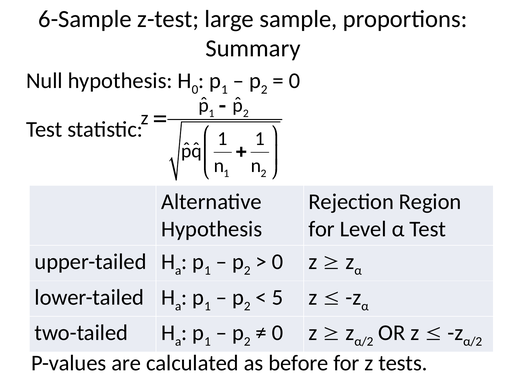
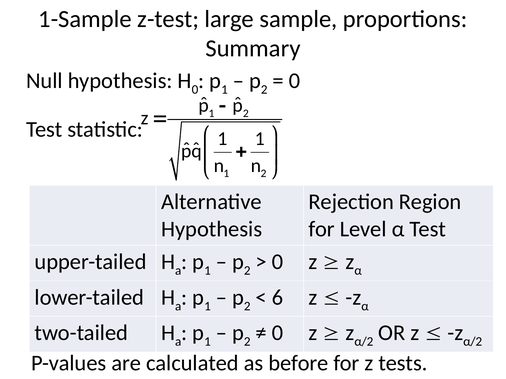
6-Sample: 6-Sample -> 1-Sample
5: 5 -> 6
